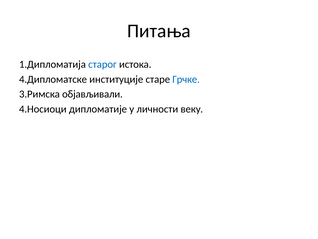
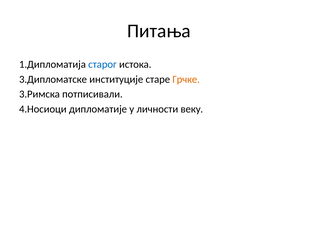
4.Дипломатске: 4.Дипломатске -> 3.Дипломатске
Грчке colour: blue -> orange
објављивали: објављивали -> потписивали
